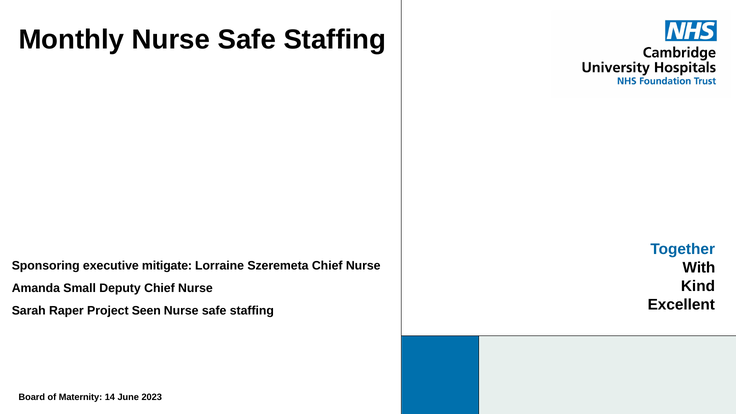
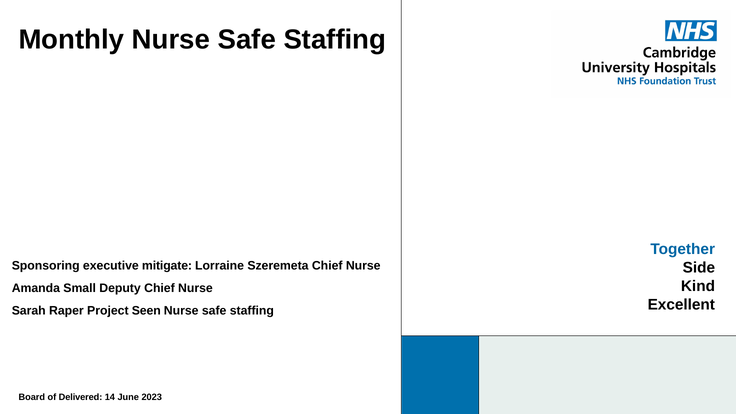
With: With -> Side
Maternity: Maternity -> Delivered
